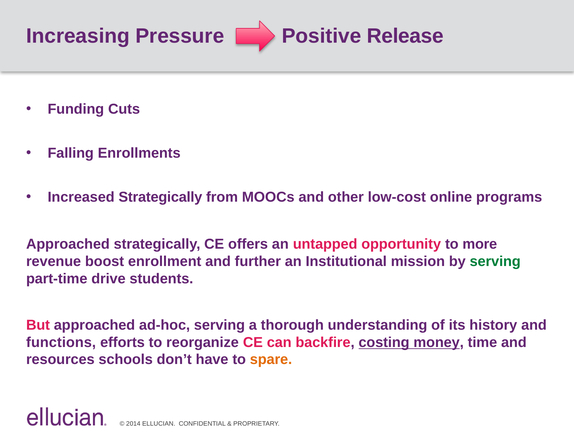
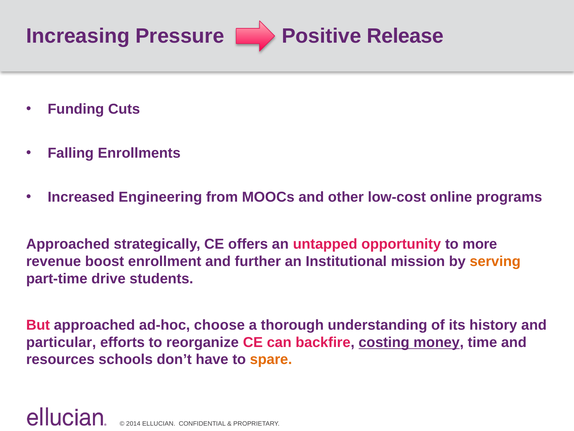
Increased Strategically: Strategically -> Engineering
serving at (495, 261) colour: green -> orange
ad-hoc serving: serving -> choose
functions: functions -> particular
